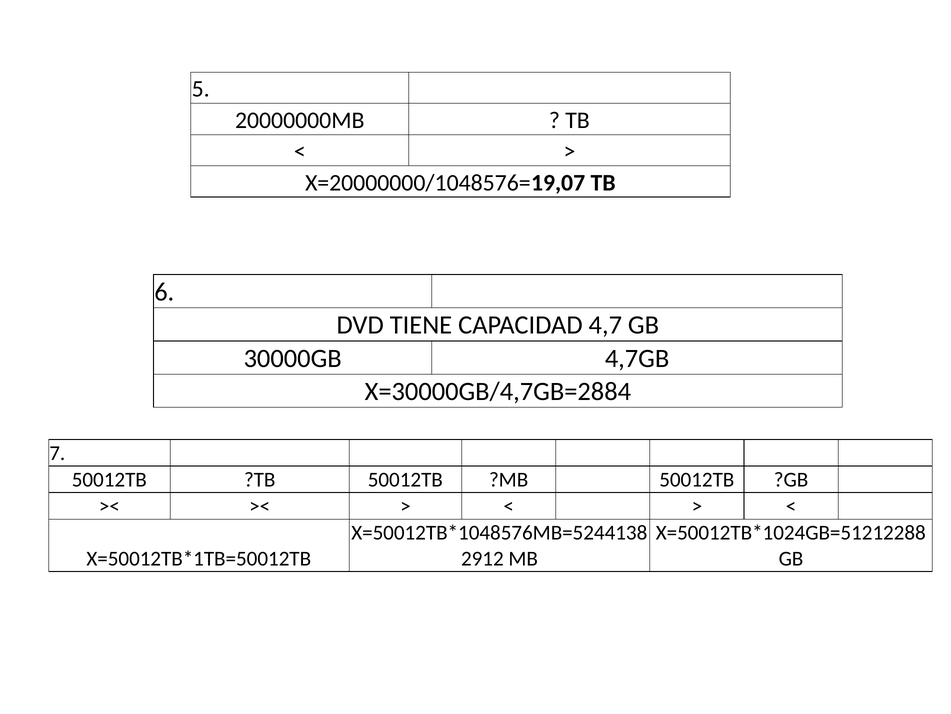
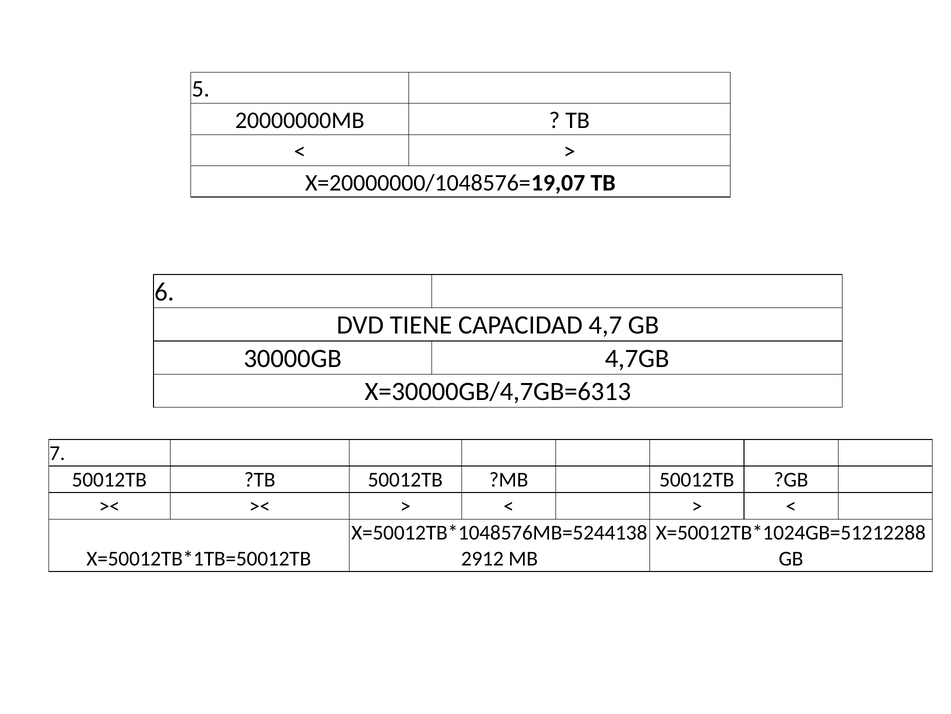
X=30000GB/4,7GB=2884: X=30000GB/4,7GB=2884 -> X=30000GB/4,7GB=6313
